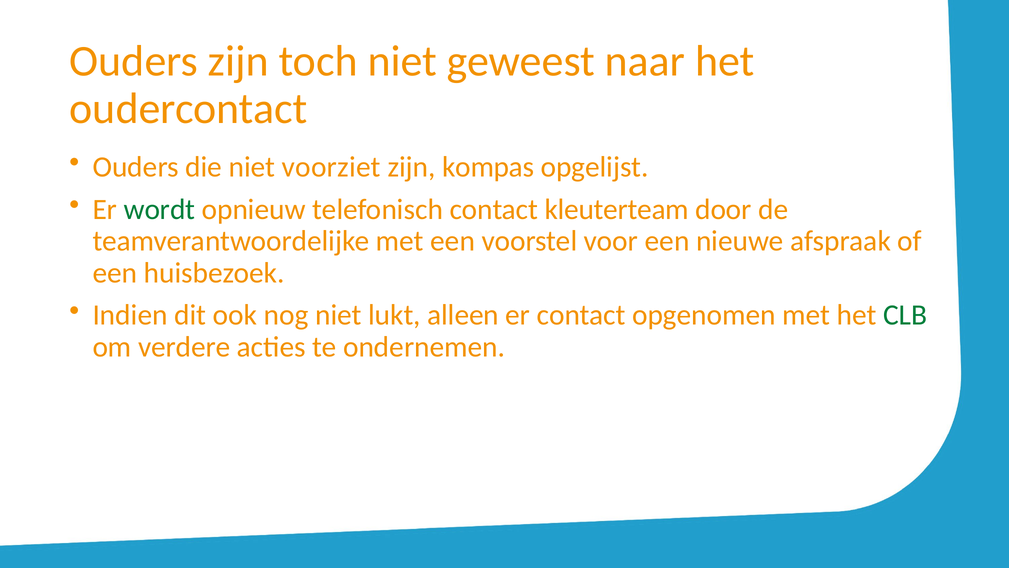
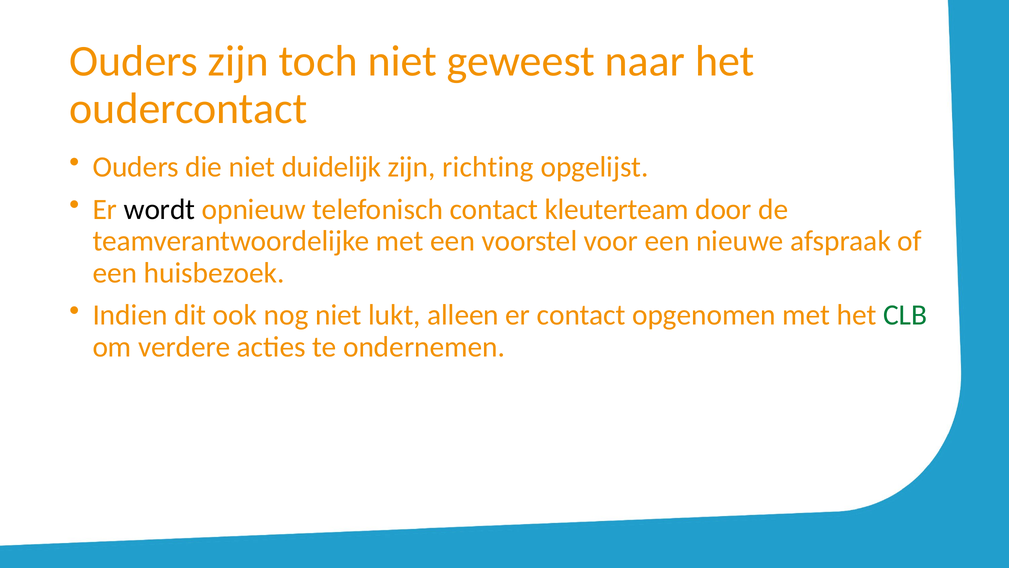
voorziet: voorziet -> duidelijk
kompas: kompas -> richting
wordt colour: green -> black
